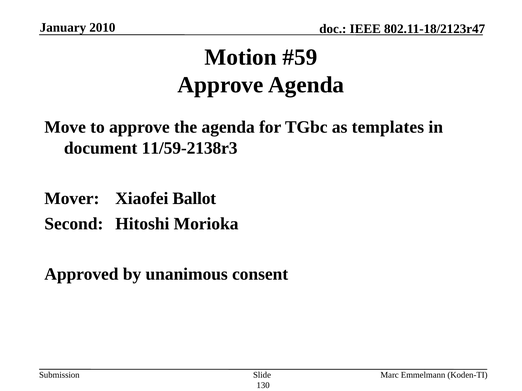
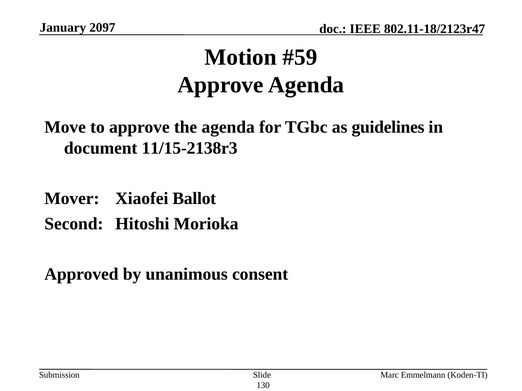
2010: 2010 -> 2097
templates: templates -> guidelines
11/59-2138r3: 11/59-2138r3 -> 11/15-2138r3
